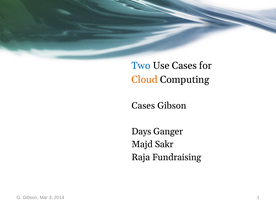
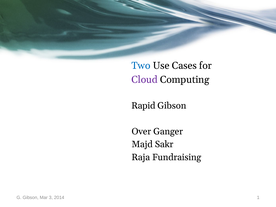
Cloud colour: orange -> purple
Cases at (143, 106): Cases -> Rapid
Days: Days -> Over
